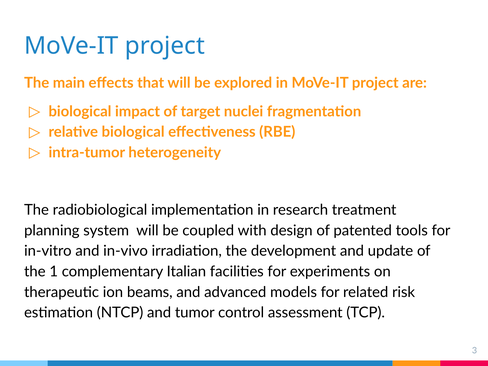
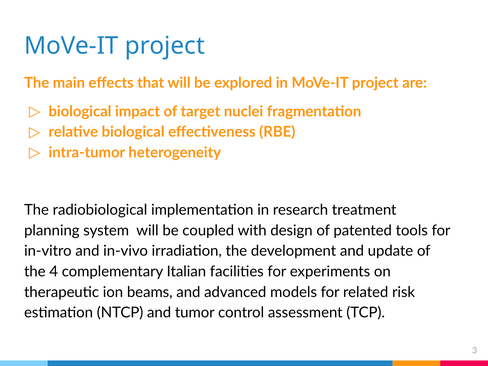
1: 1 -> 4
